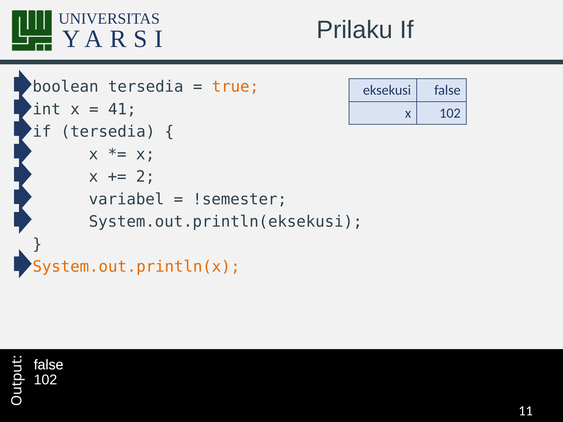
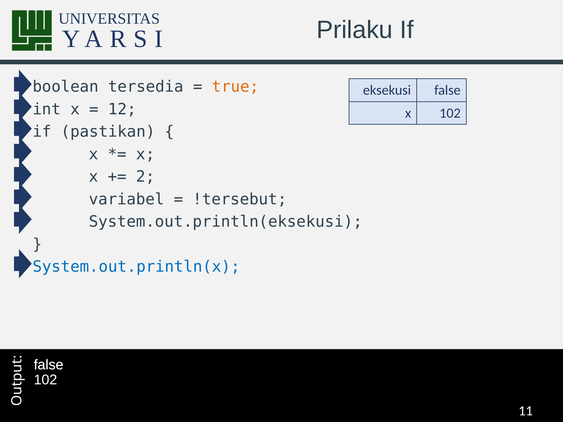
41: 41 -> 12
if tersedia: tersedia -> pastikan
!semester: !semester -> !tersebut
System.out.println(x colour: orange -> blue
